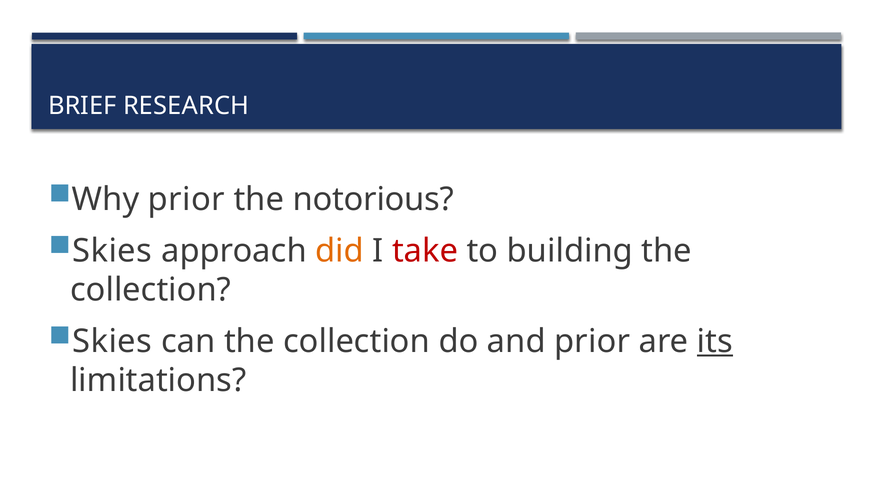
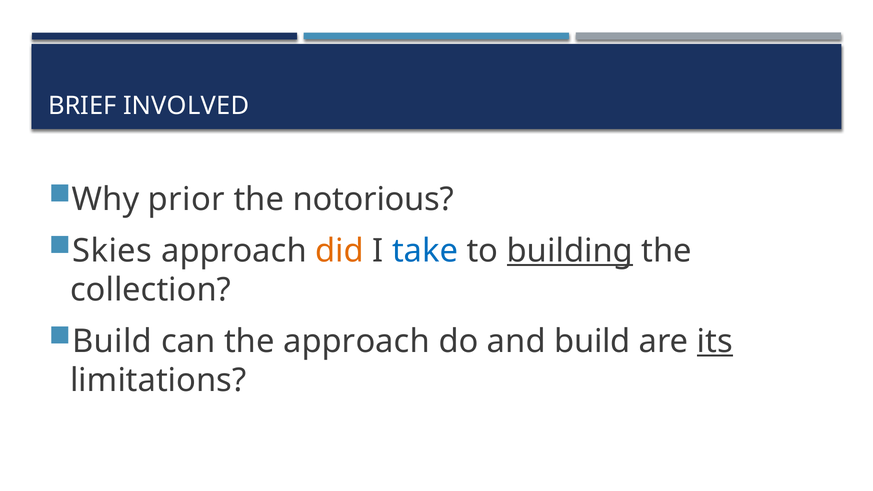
RESEARCH: RESEARCH -> INVOLVED
take colour: red -> blue
building underline: none -> present
Skies at (112, 341): Skies -> Build
can the collection: collection -> approach
and prior: prior -> build
